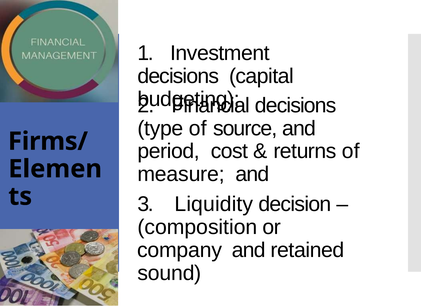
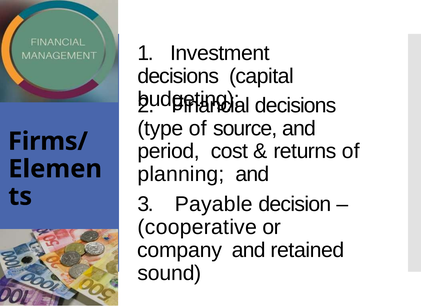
measure: measure -> planning
Liquidity: Liquidity -> Payable
composition: composition -> cooperative
